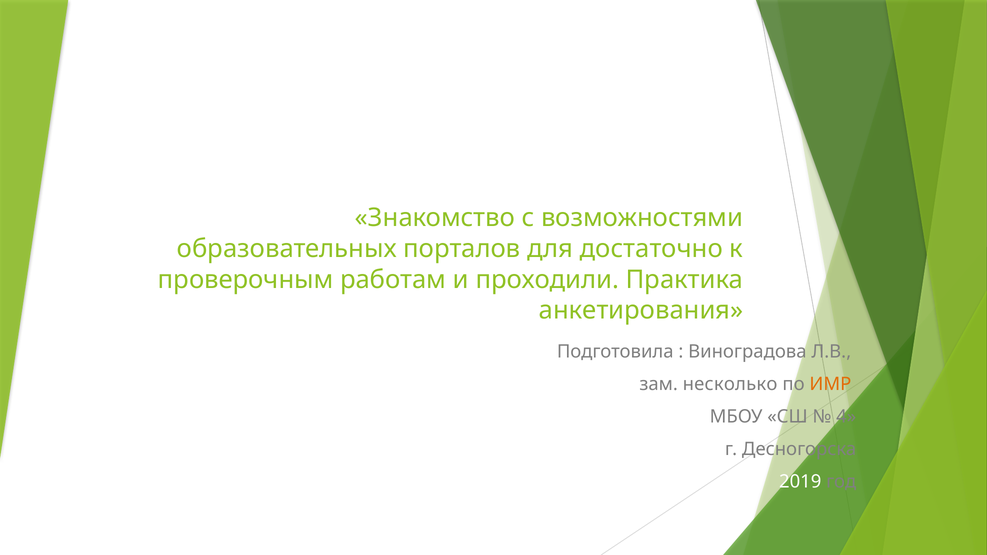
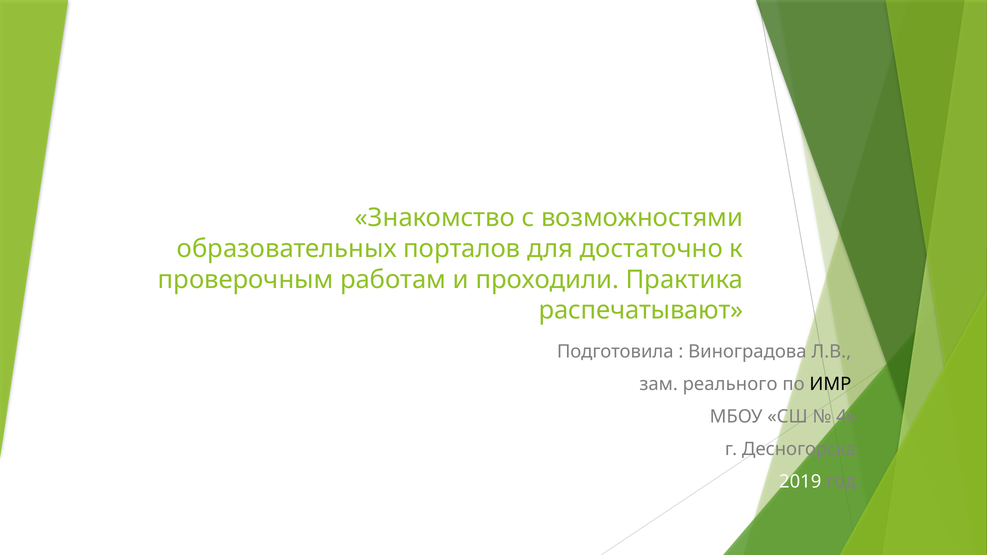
анкетирования: анкетирования -> распечатывают
несколько: несколько -> реального
ИМР colour: orange -> black
